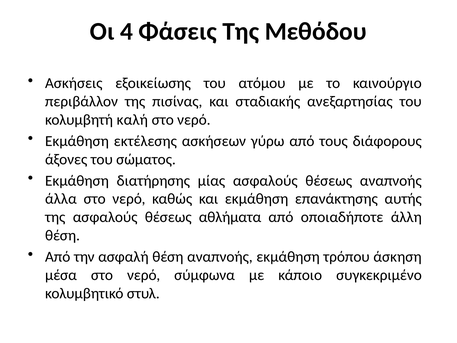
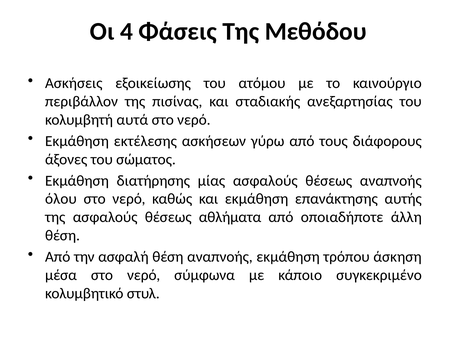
καλή: καλή -> αυτά
άλλα: άλλα -> όλου
